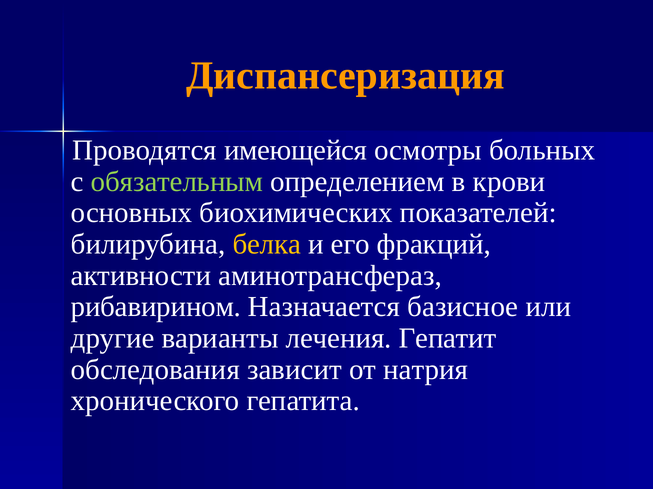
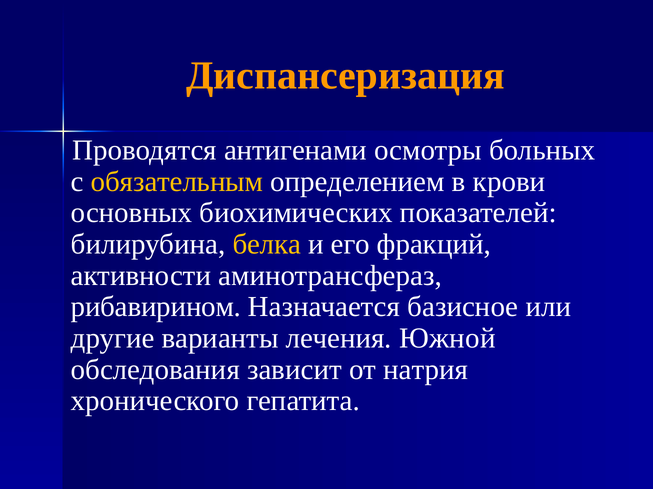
имеющейся: имеющейся -> антигенами
обязательным colour: light green -> yellow
Гепатит: Гепатит -> Южной
